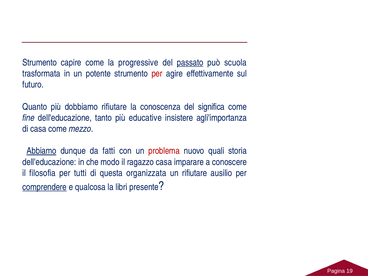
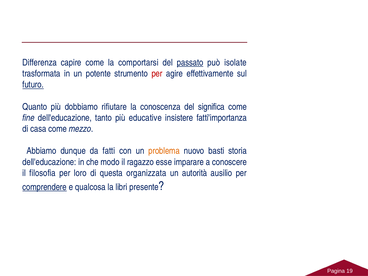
Strumento at (40, 63): Strumento -> Differenza
progressive: progressive -> comportarsi
scuola: scuola -> isolate
futuro underline: none -> present
agli'importanza: agli'importanza -> fatti'importanza
Abbiamo underline: present -> none
problema colour: red -> orange
quali: quali -> basti
ragazzo casa: casa -> esse
tutti: tutti -> loro
un rifiutare: rifiutare -> autorità
